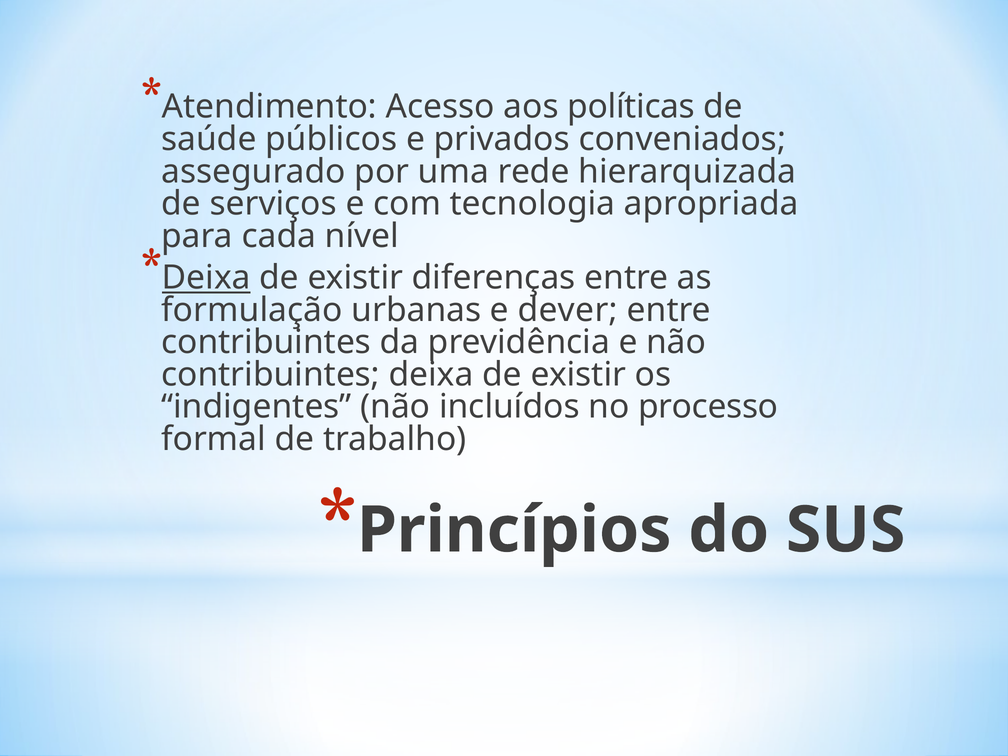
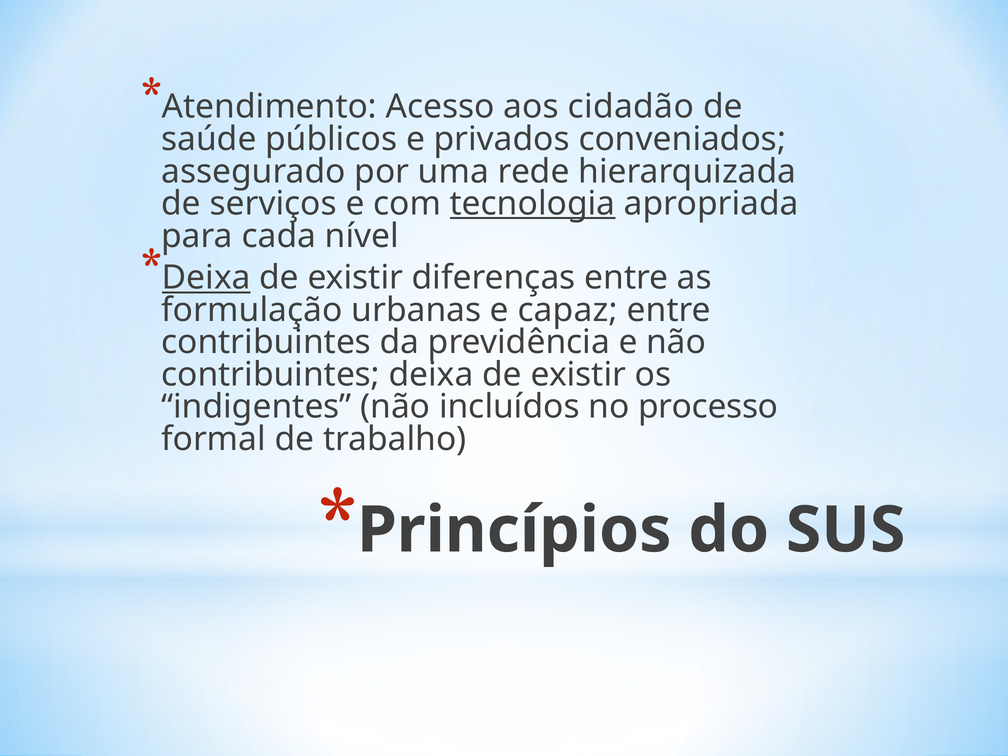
políticas: políticas -> cidadão
tecnologia underline: none -> present
dever: dever -> capaz
